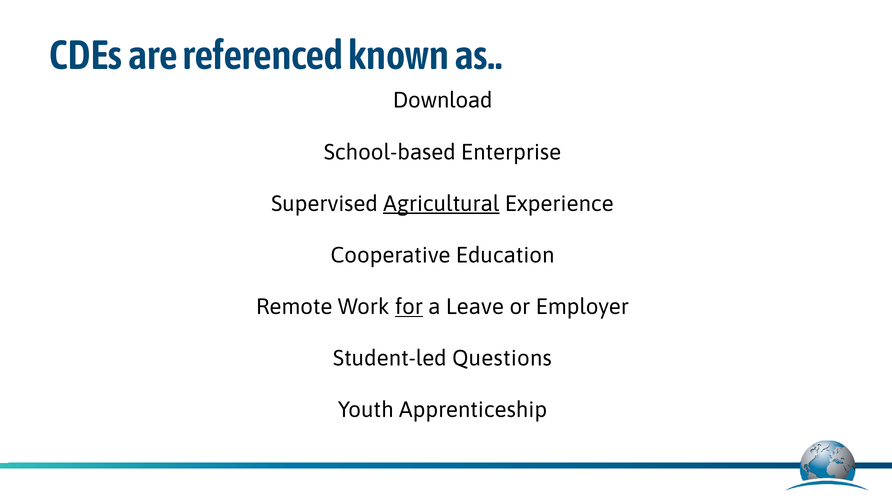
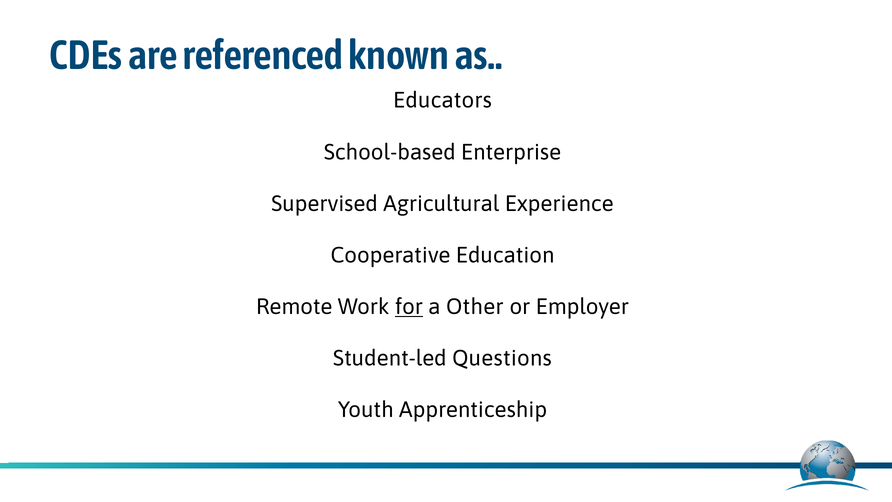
Download: Download -> Educators
Agricultural underline: present -> none
Leave: Leave -> Other
